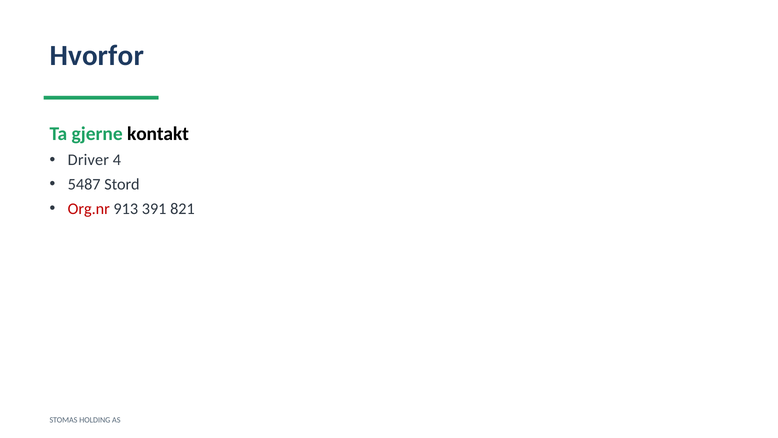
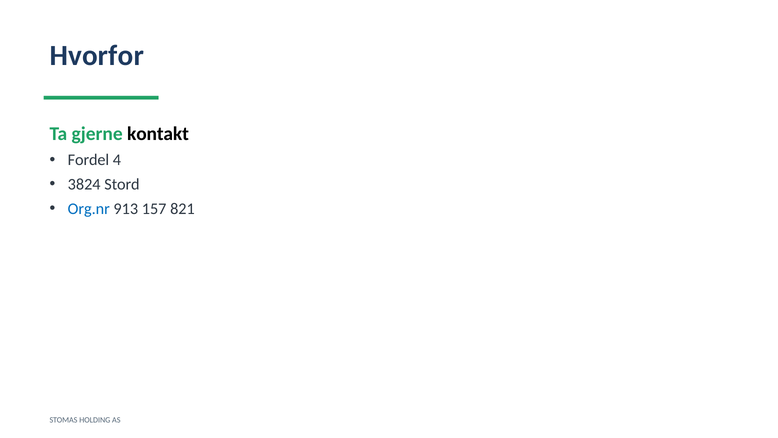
Driver: Driver -> Fordel
5487: 5487 -> 3824
Org.nr colour: red -> blue
391: 391 -> 157
